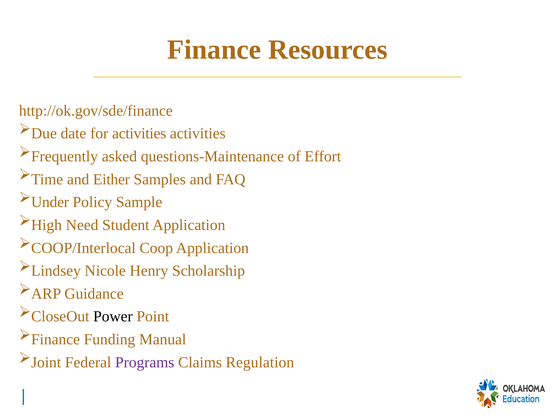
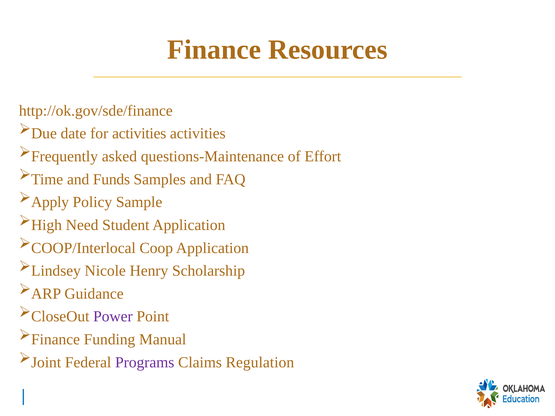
Either: Either -> Funds
Under: Under -> Apply
Power colour: black -> purple
